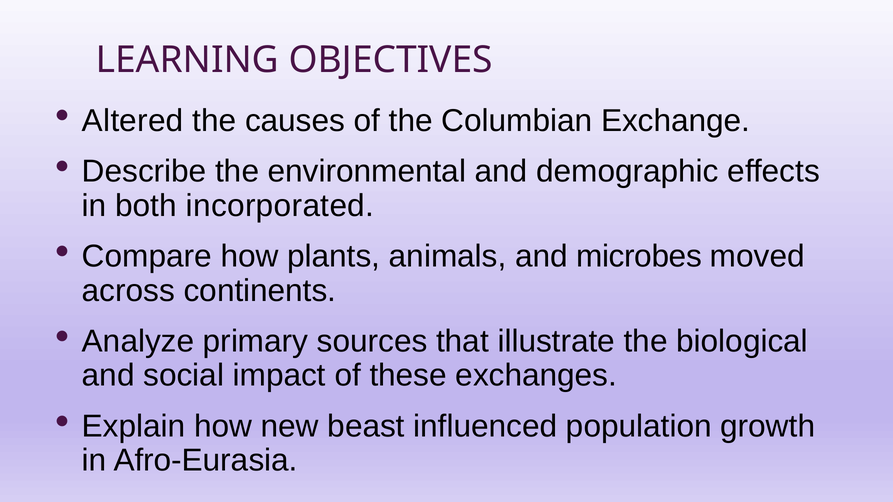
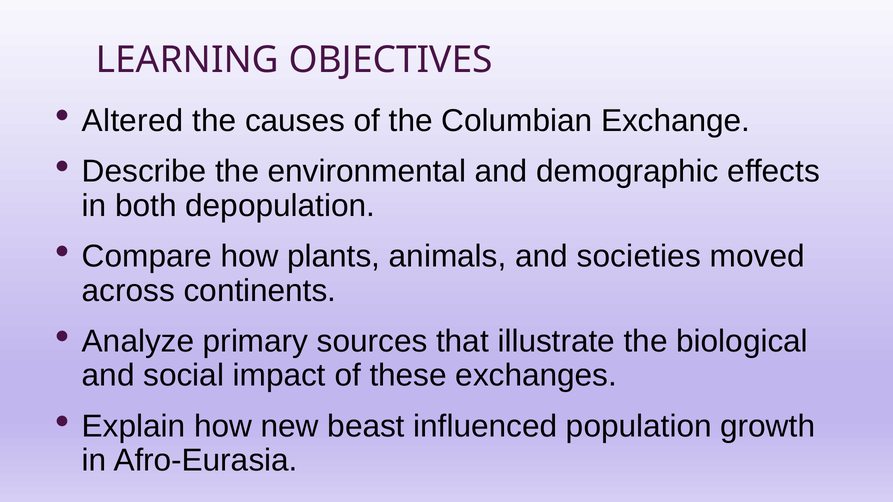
incorporated: incorporated -> depopulation
microbes: microbes -> societies
